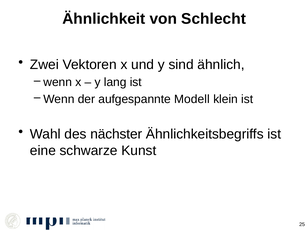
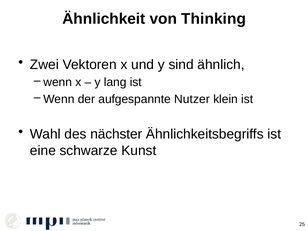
Schlecht: Schlecht -> Thinking
Modell: Modell -> Nutzer
